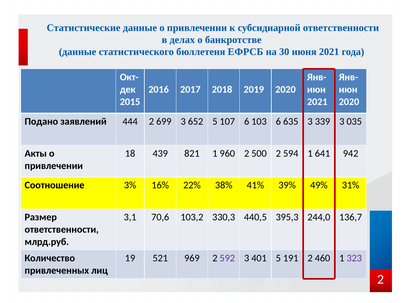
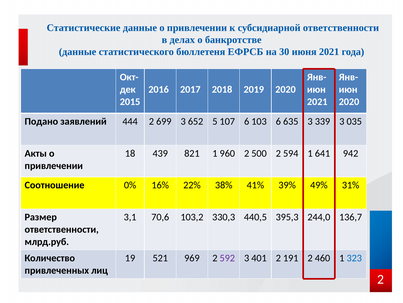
3%: 3% -> 0%
401 5: 5 -> 2
323 colour: purple -> blue
